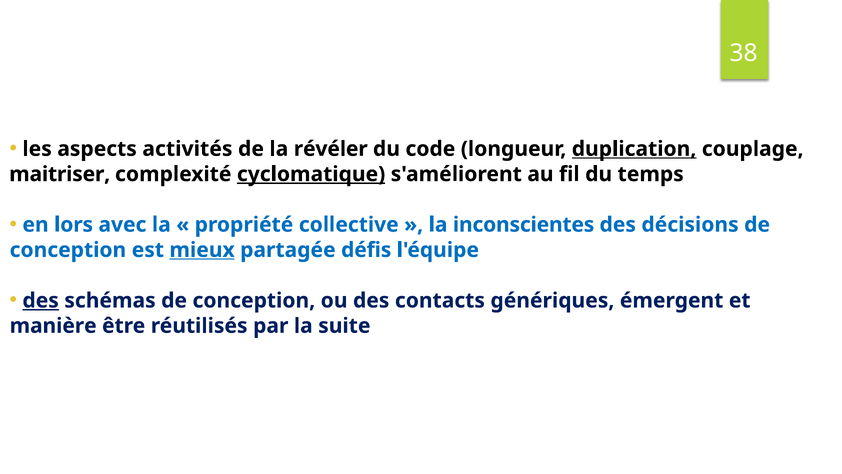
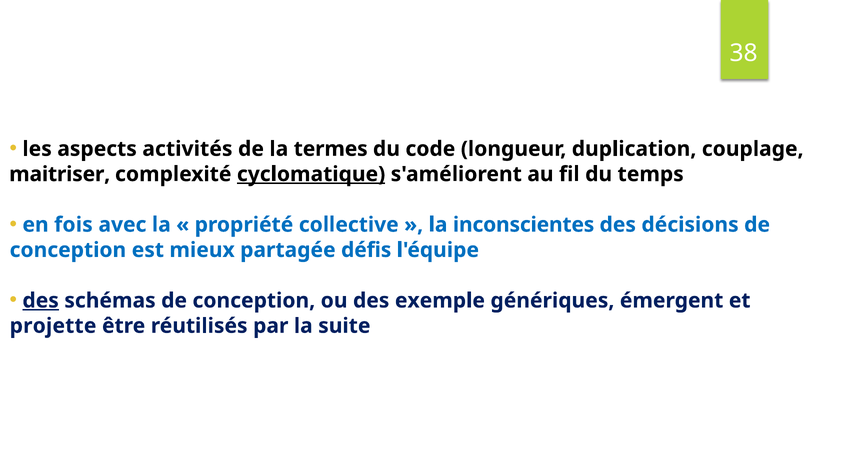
révéler: révéler -> termes
duplication underline: present -> none
lors: lors -> fois
mieux underline: present -> none
contacts: contacts -> exemple
manière: manière -> projette
